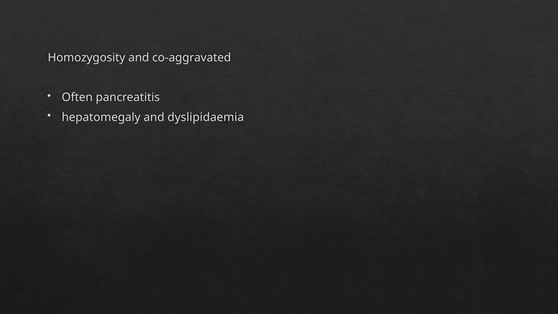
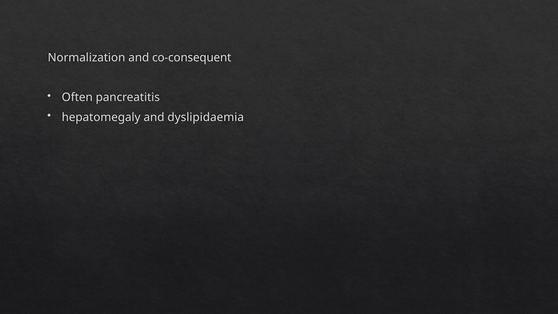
Homozygosity: Homozygosity -> Normalization
co‐aggravated: co‐aggravated -> co‐consequent
